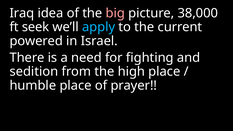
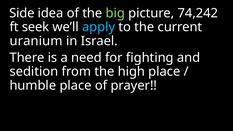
Iraq: Iraq -> Side
big colour: pink -> light green
38,000: 38,000 -> 74,242
powered: powered -> uranium
